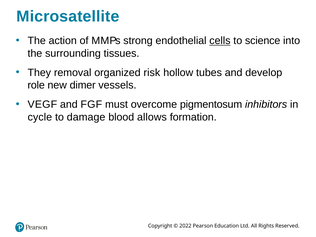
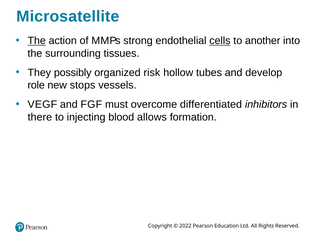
The at (37, 41) underline: none -> present
science: science -> another
removal: removal -> possibly
dimer: dimer -> stops
pigmentosum: pigmentosum -> differentiated
cycle: cycle -> there
damage: damage -> injecting
